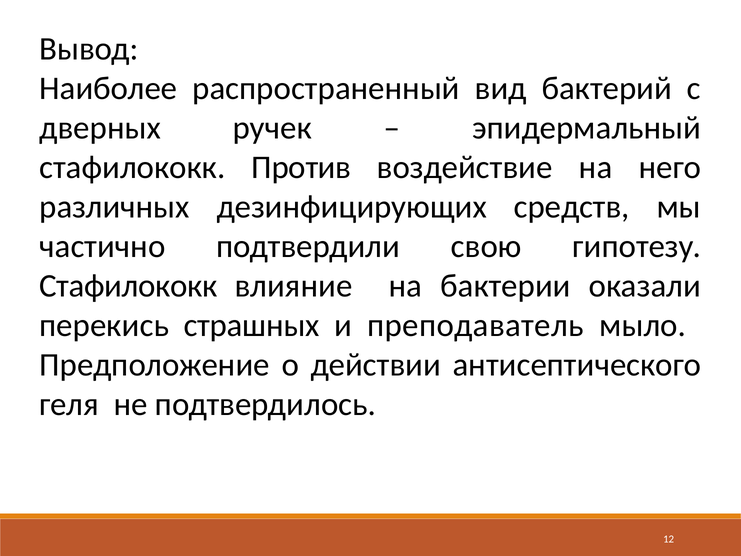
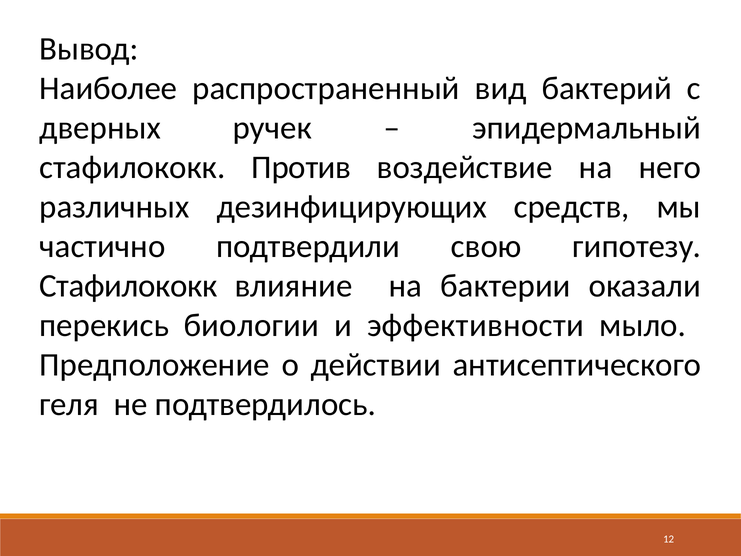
страшных: страшных -> биологии
преподаватель: преподаватель -> эффективности
